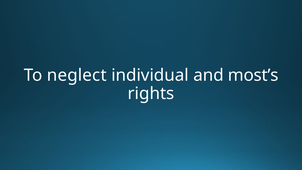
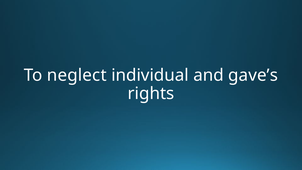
most’s: most’s -> gave’s
